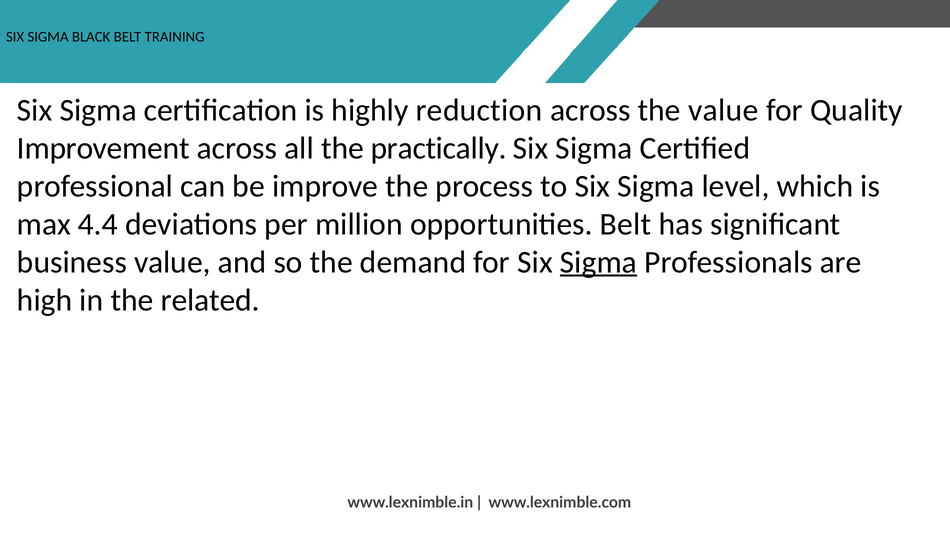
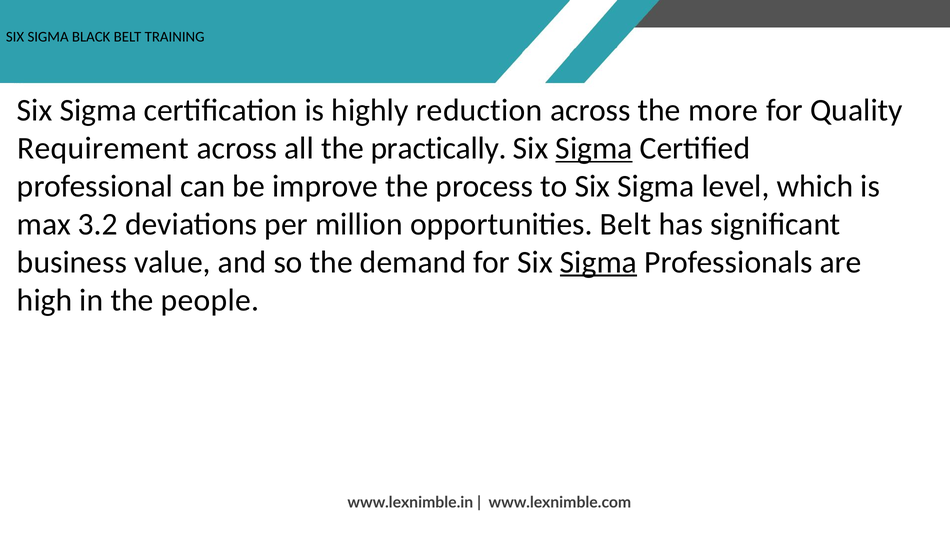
the value: value -> more
Improvement: Improvement -> Requirement
Sigma at (594, 148) underline: none -> present
4.4: 4.4 -> 3.2
related: related -> people
